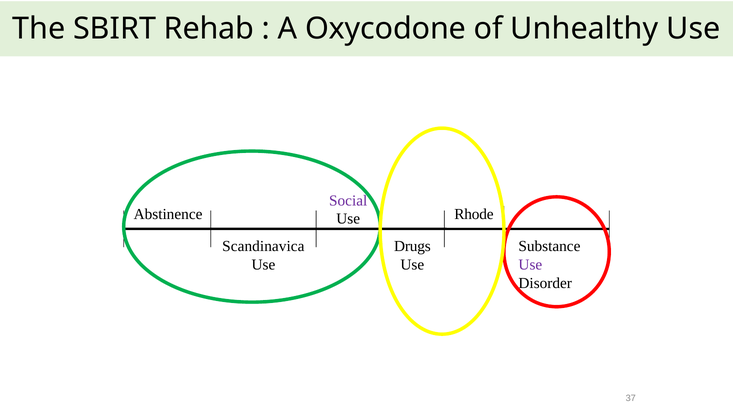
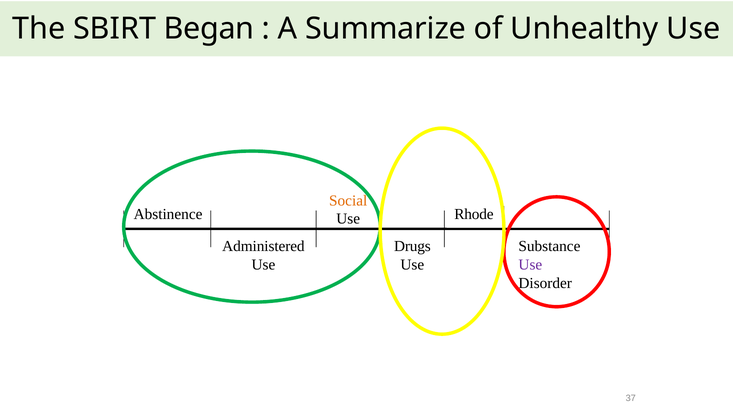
Rehab: Rehab -> Began
Oxycodone: Oxycodone -> Summarize
Social colour: purple -> orange
Scandinavica: Scandinavica -> Administered
